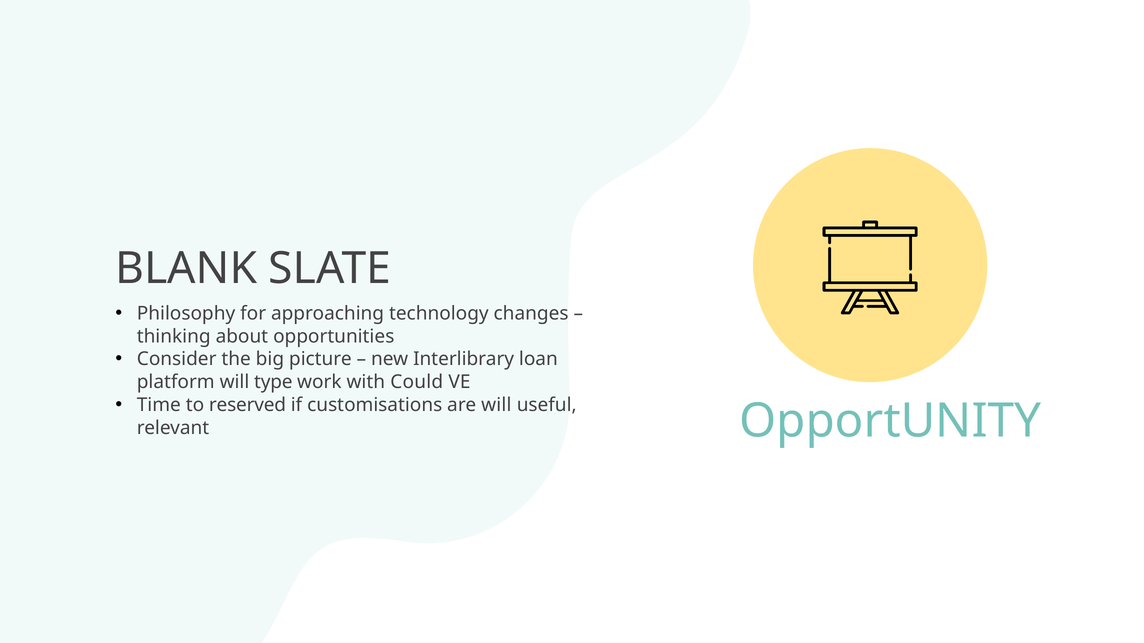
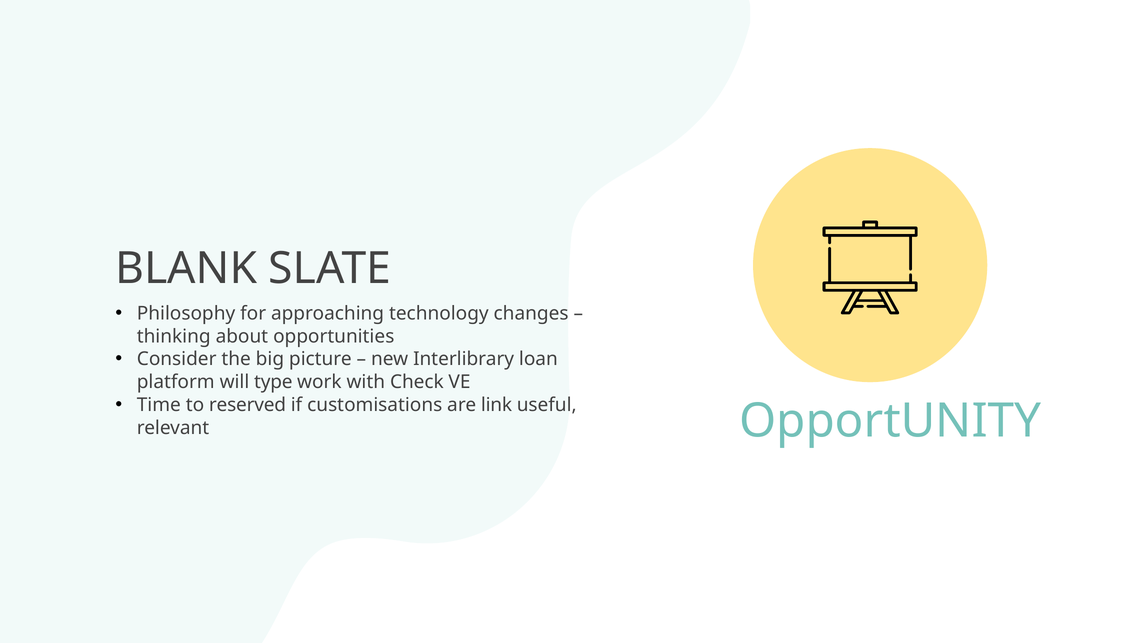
Could: Could -> Check
are will: will -> link
